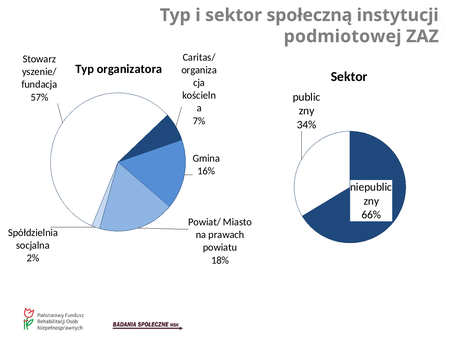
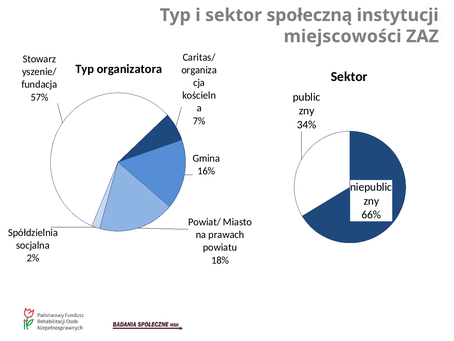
podmiotowej: podmiotowej -> miejscowości
